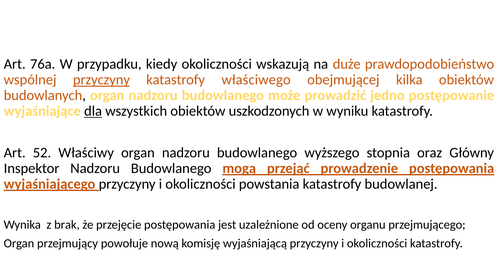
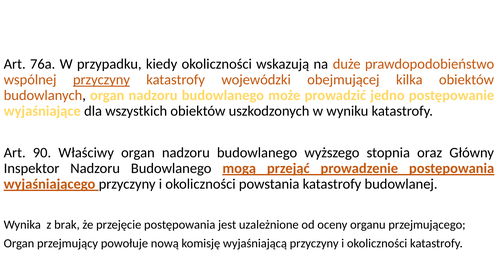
właściwego: właściwego -> wojewódzki
dla underline: present -> none
52: 52 -> 90
